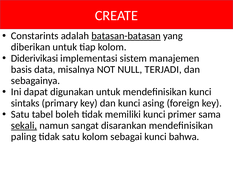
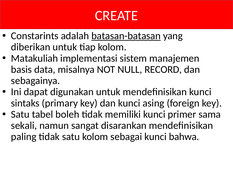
Diderivikasi: Diderivikasi -> Matakuliah
TERJADI: TERJADI -> RECORD
sekali underline: present -> none
